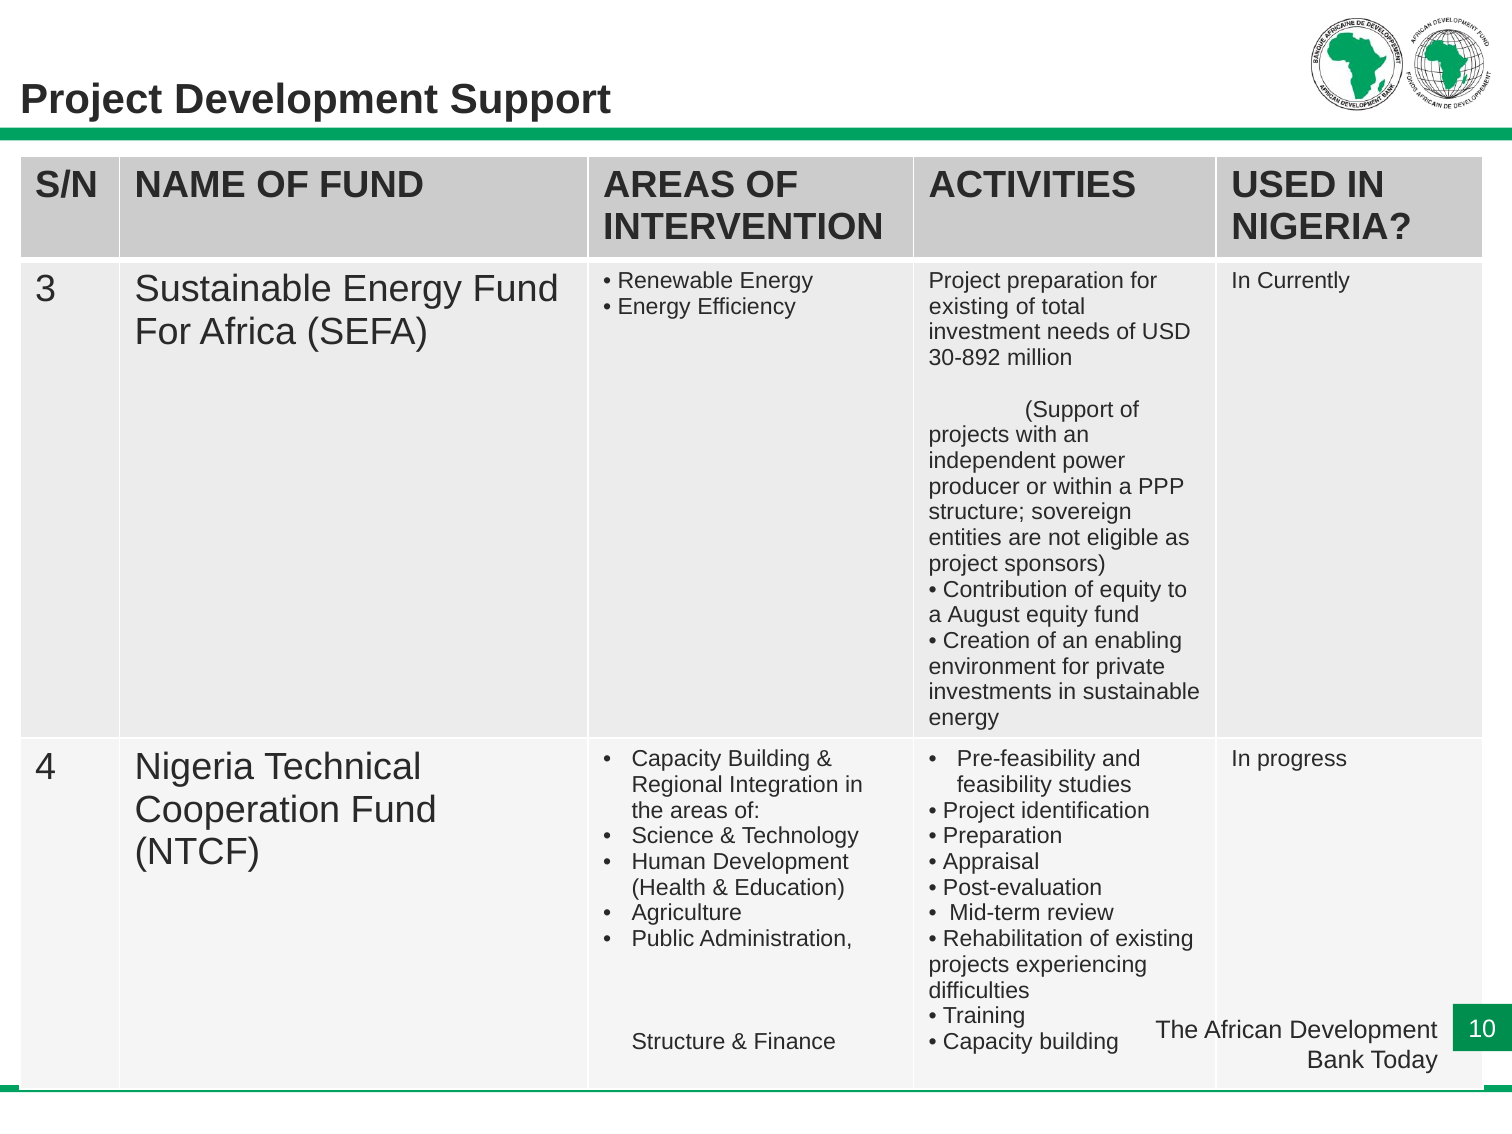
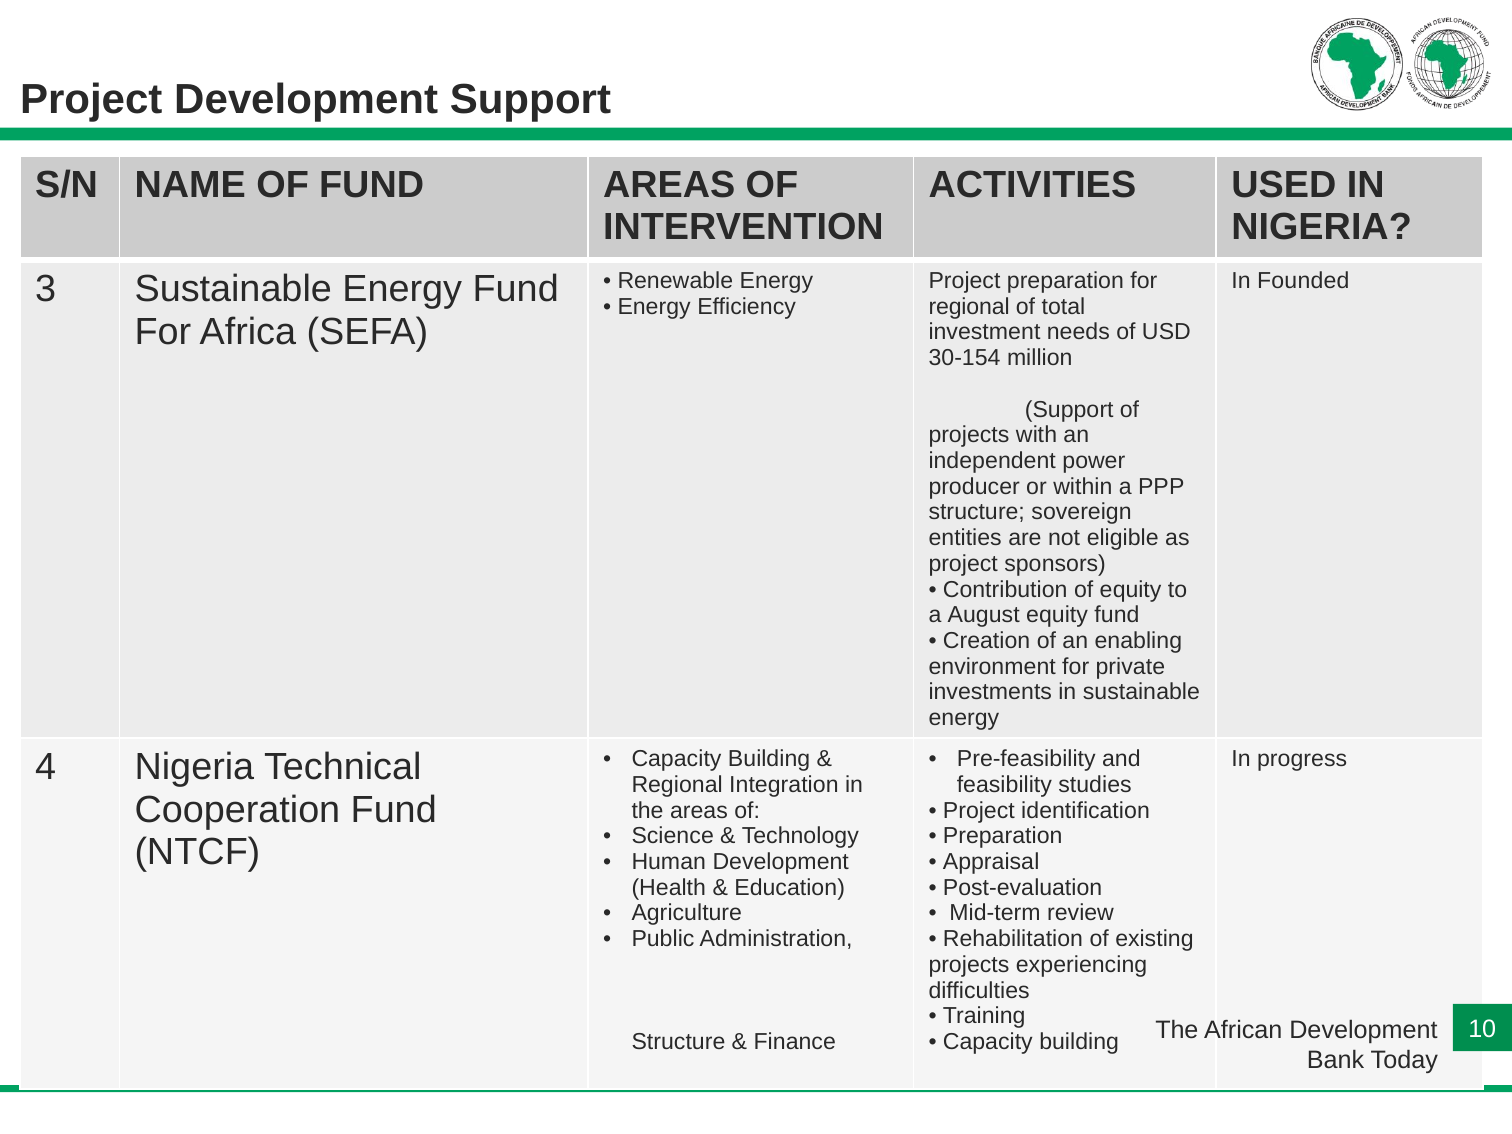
Currently: Currently -> Founded
existing at (969, 307): existing -> regional
30-892: 30-892 -> 30-154
